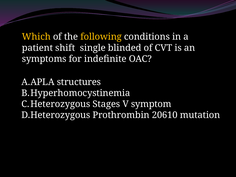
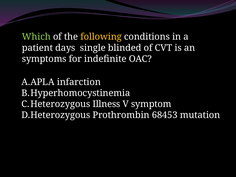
Which colour: yellow -> light green
shift: shift -> days
structures: structures -> infarction
Stages: Stages -> Illness
20610: 20610 -> 68453
